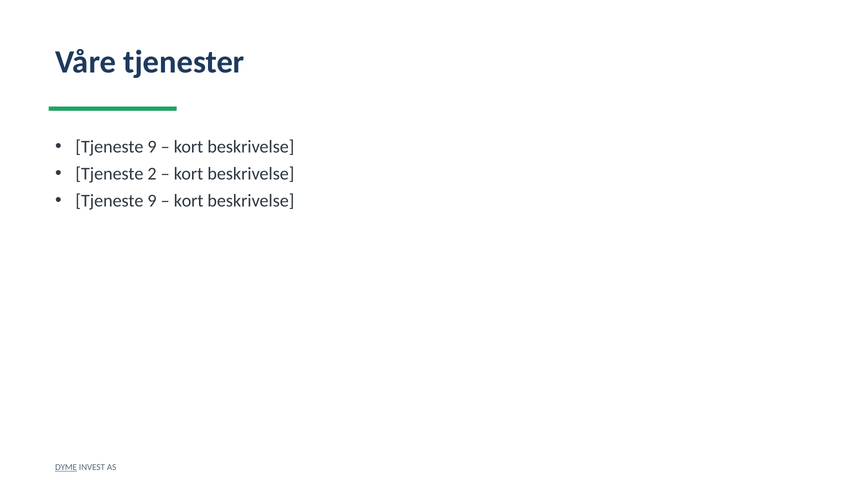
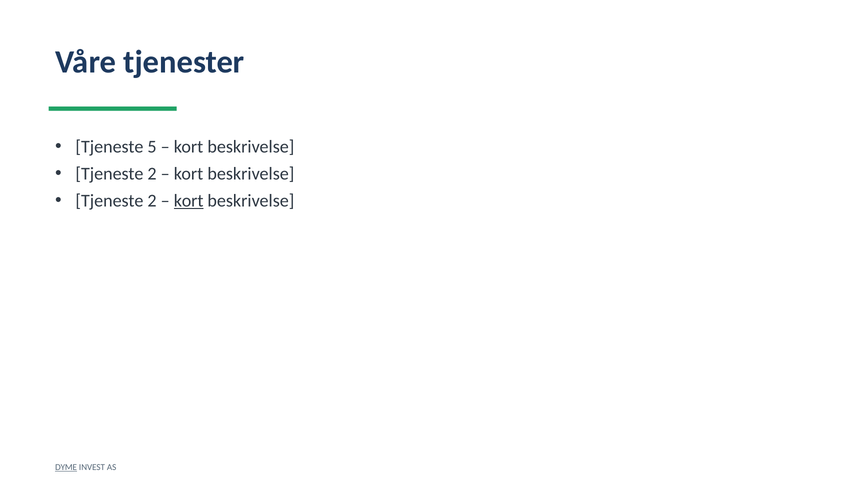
9 at (152, 147): 9 -> 5
9 at (152, 201): 9 -> 2
kort at (189, 201) underline: none -> present
